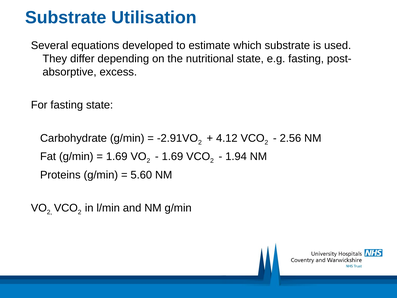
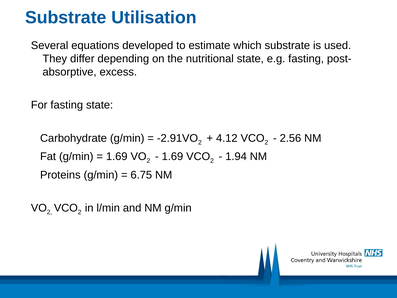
5.60: 5.60 -> 6.75
